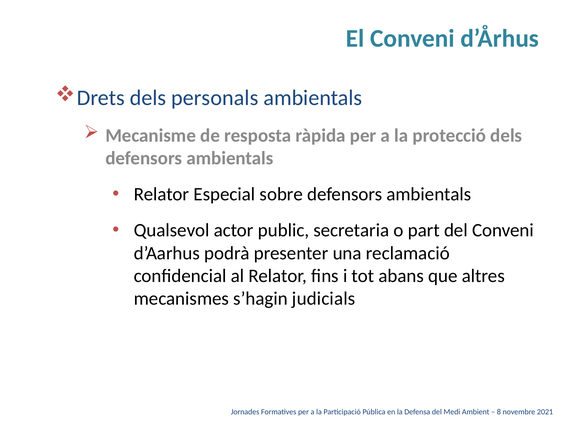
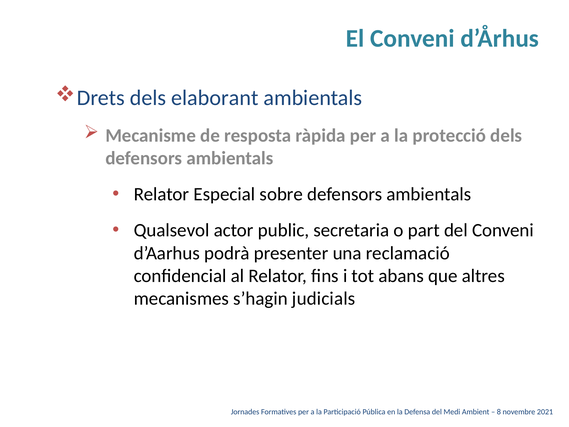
personals: personals -> elaborant
